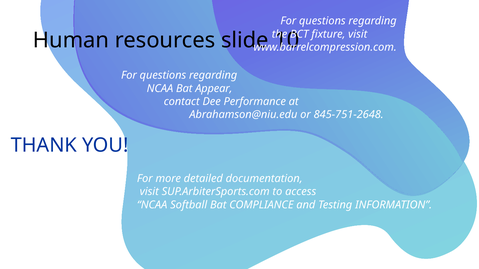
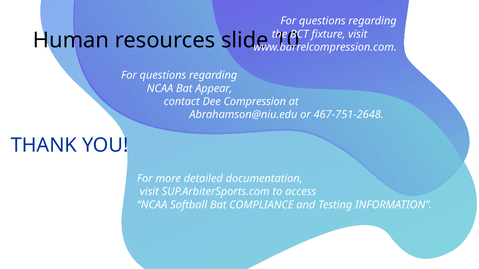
Performance: Performance -> Compression
845-751-2648: 845-751-2648 -> 467-751-2648
